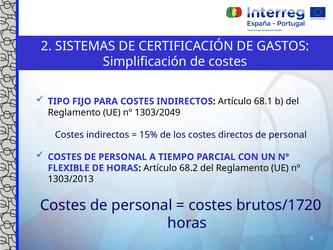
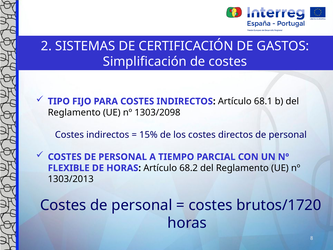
1303/2049: 1303/2049 -> 1303/2098
